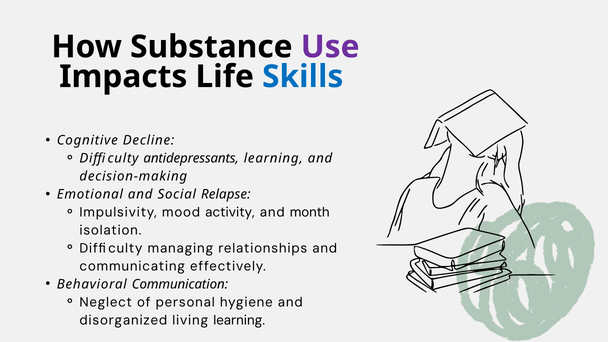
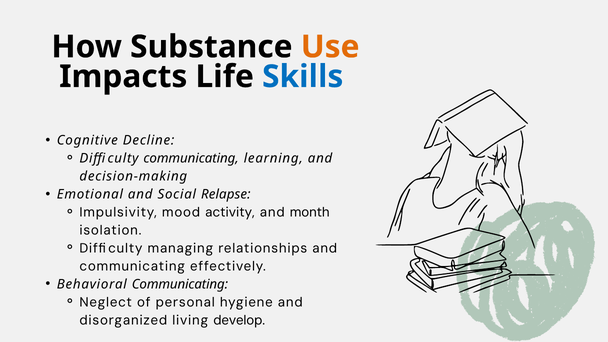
Use colour: purple -> orange
Difficulty antidepressants: antidepressants -> communicating
Behavioral Communication: Communication -> Communicating
living learning: learning -> develop
